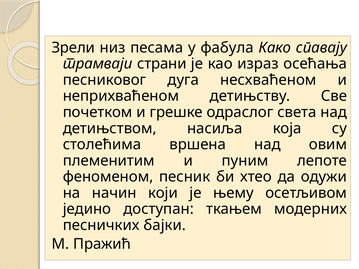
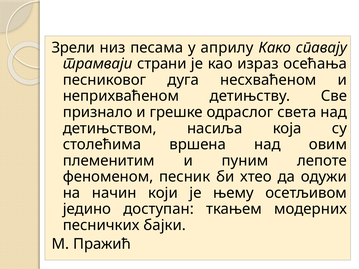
фабула: фабула -> априлу
почетком: почетком -> признало
